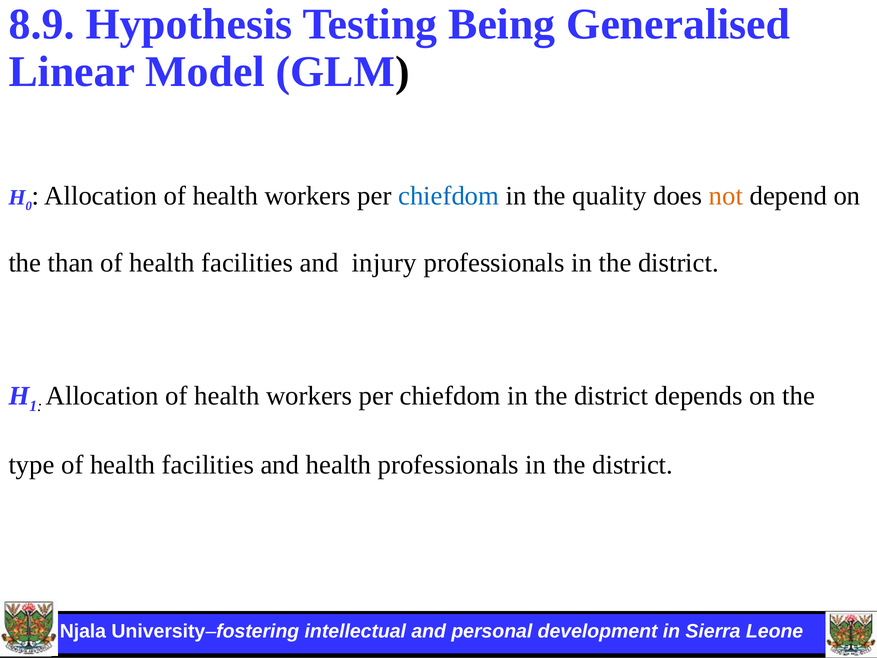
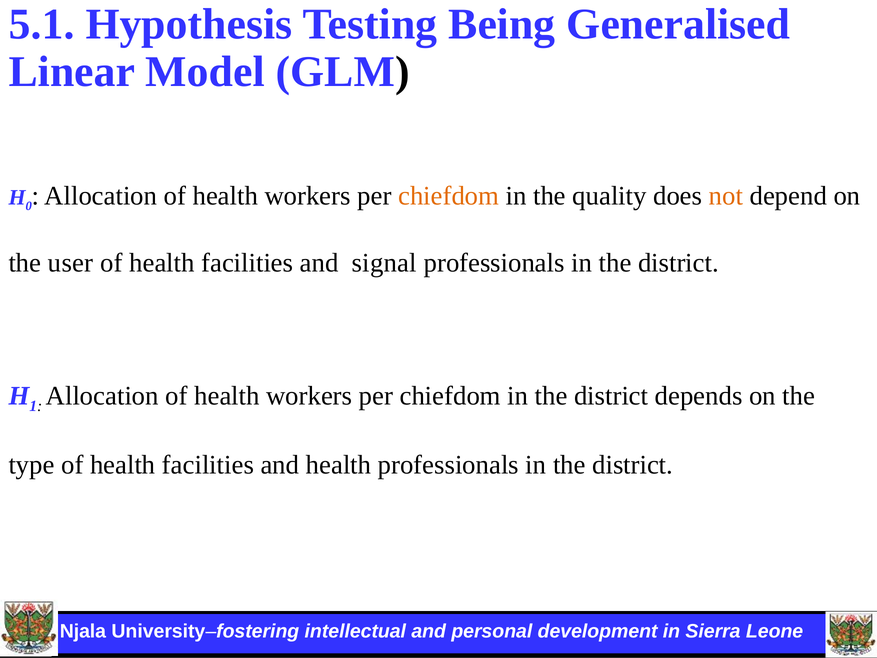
8.9: 8.9 -> 5.1
chiefdom at (449, 196) colour: blue -> orange
than: than -> user
injury: injury -> signal
